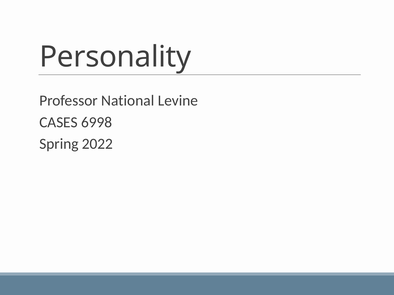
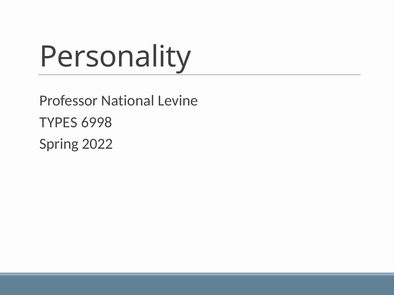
CASES: CASES -> TYPES
